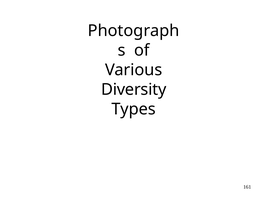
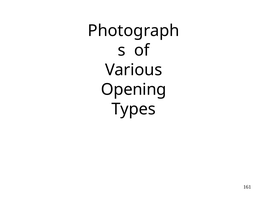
Diversity: Diversity -> Opening
